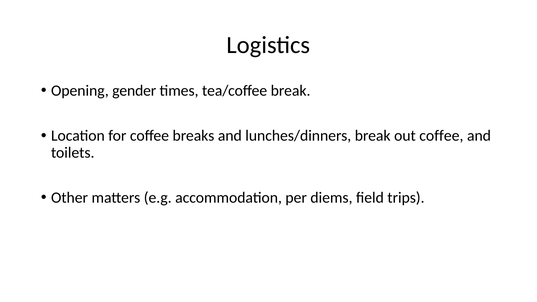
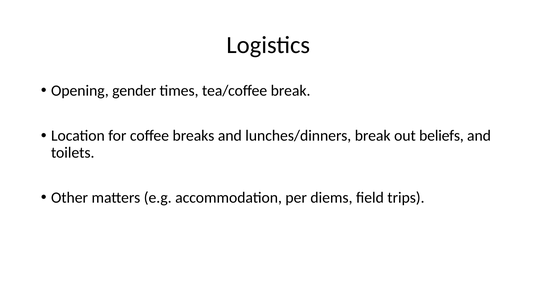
out coffee: coffee -> beliefs
